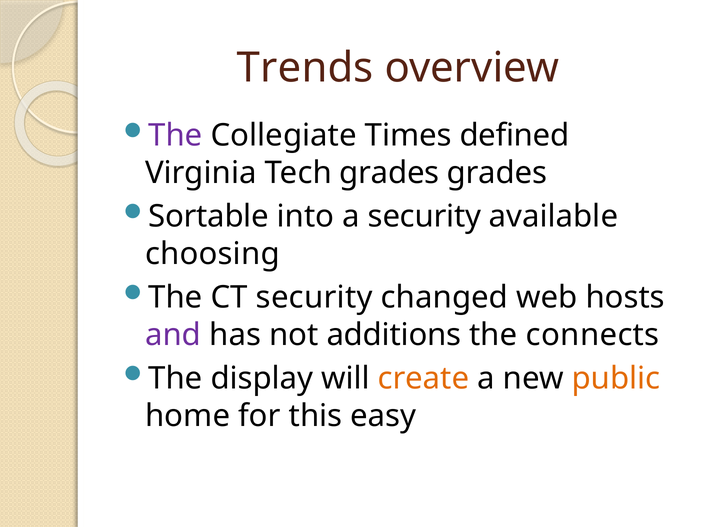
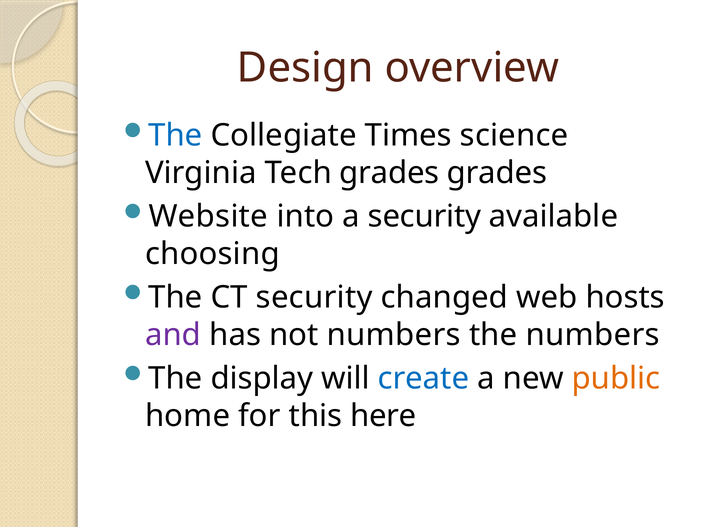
Trends: Trends -> Design
The at (175, 136) colour: purple -> blue
defined: defined -> science
Sortable: Sortable -> Website
not additions: additions -> numbers
the connects: connects -> numbers
create colour: orange -> blue
easy: easy -> here
